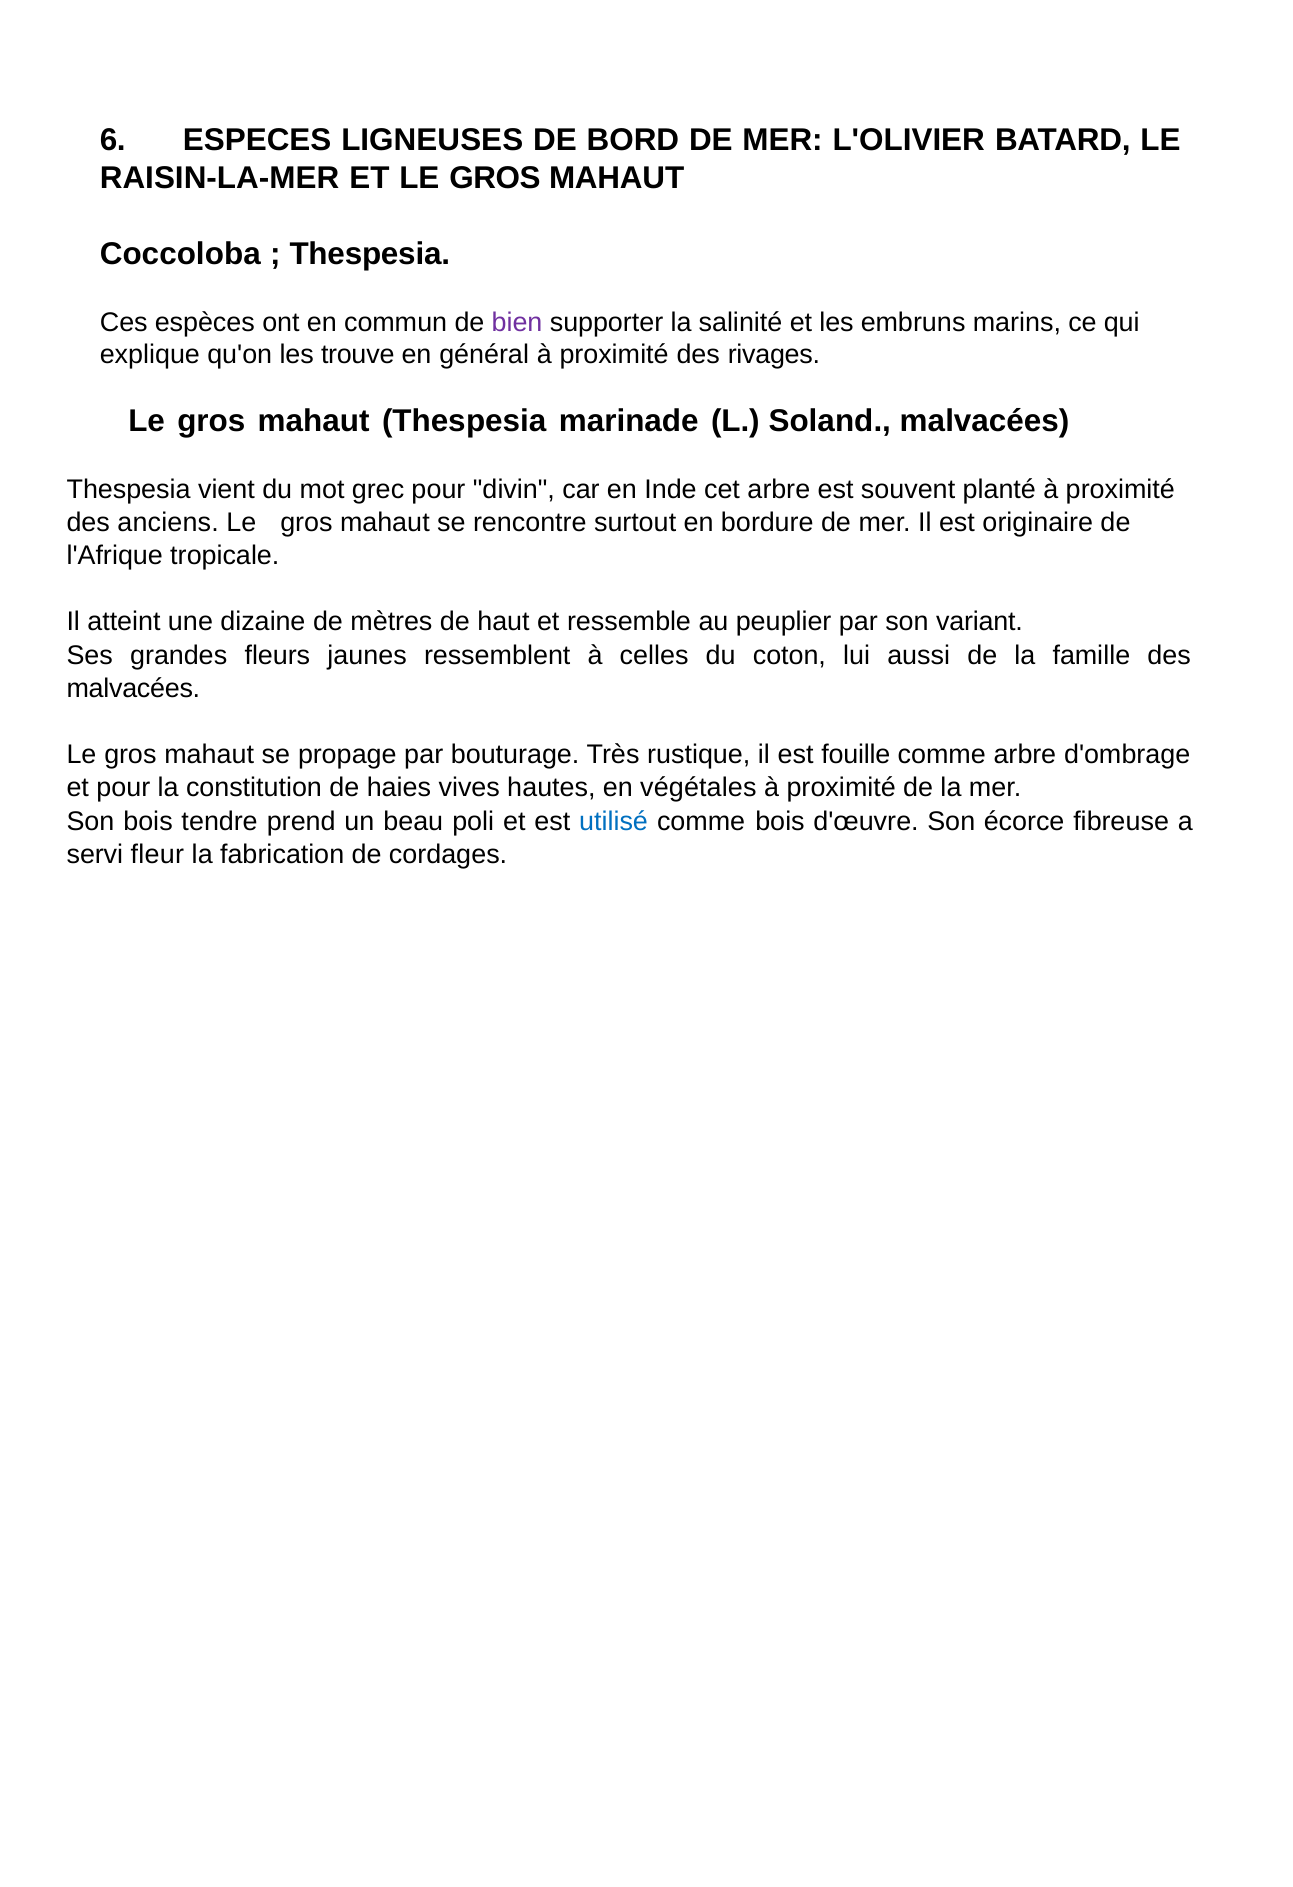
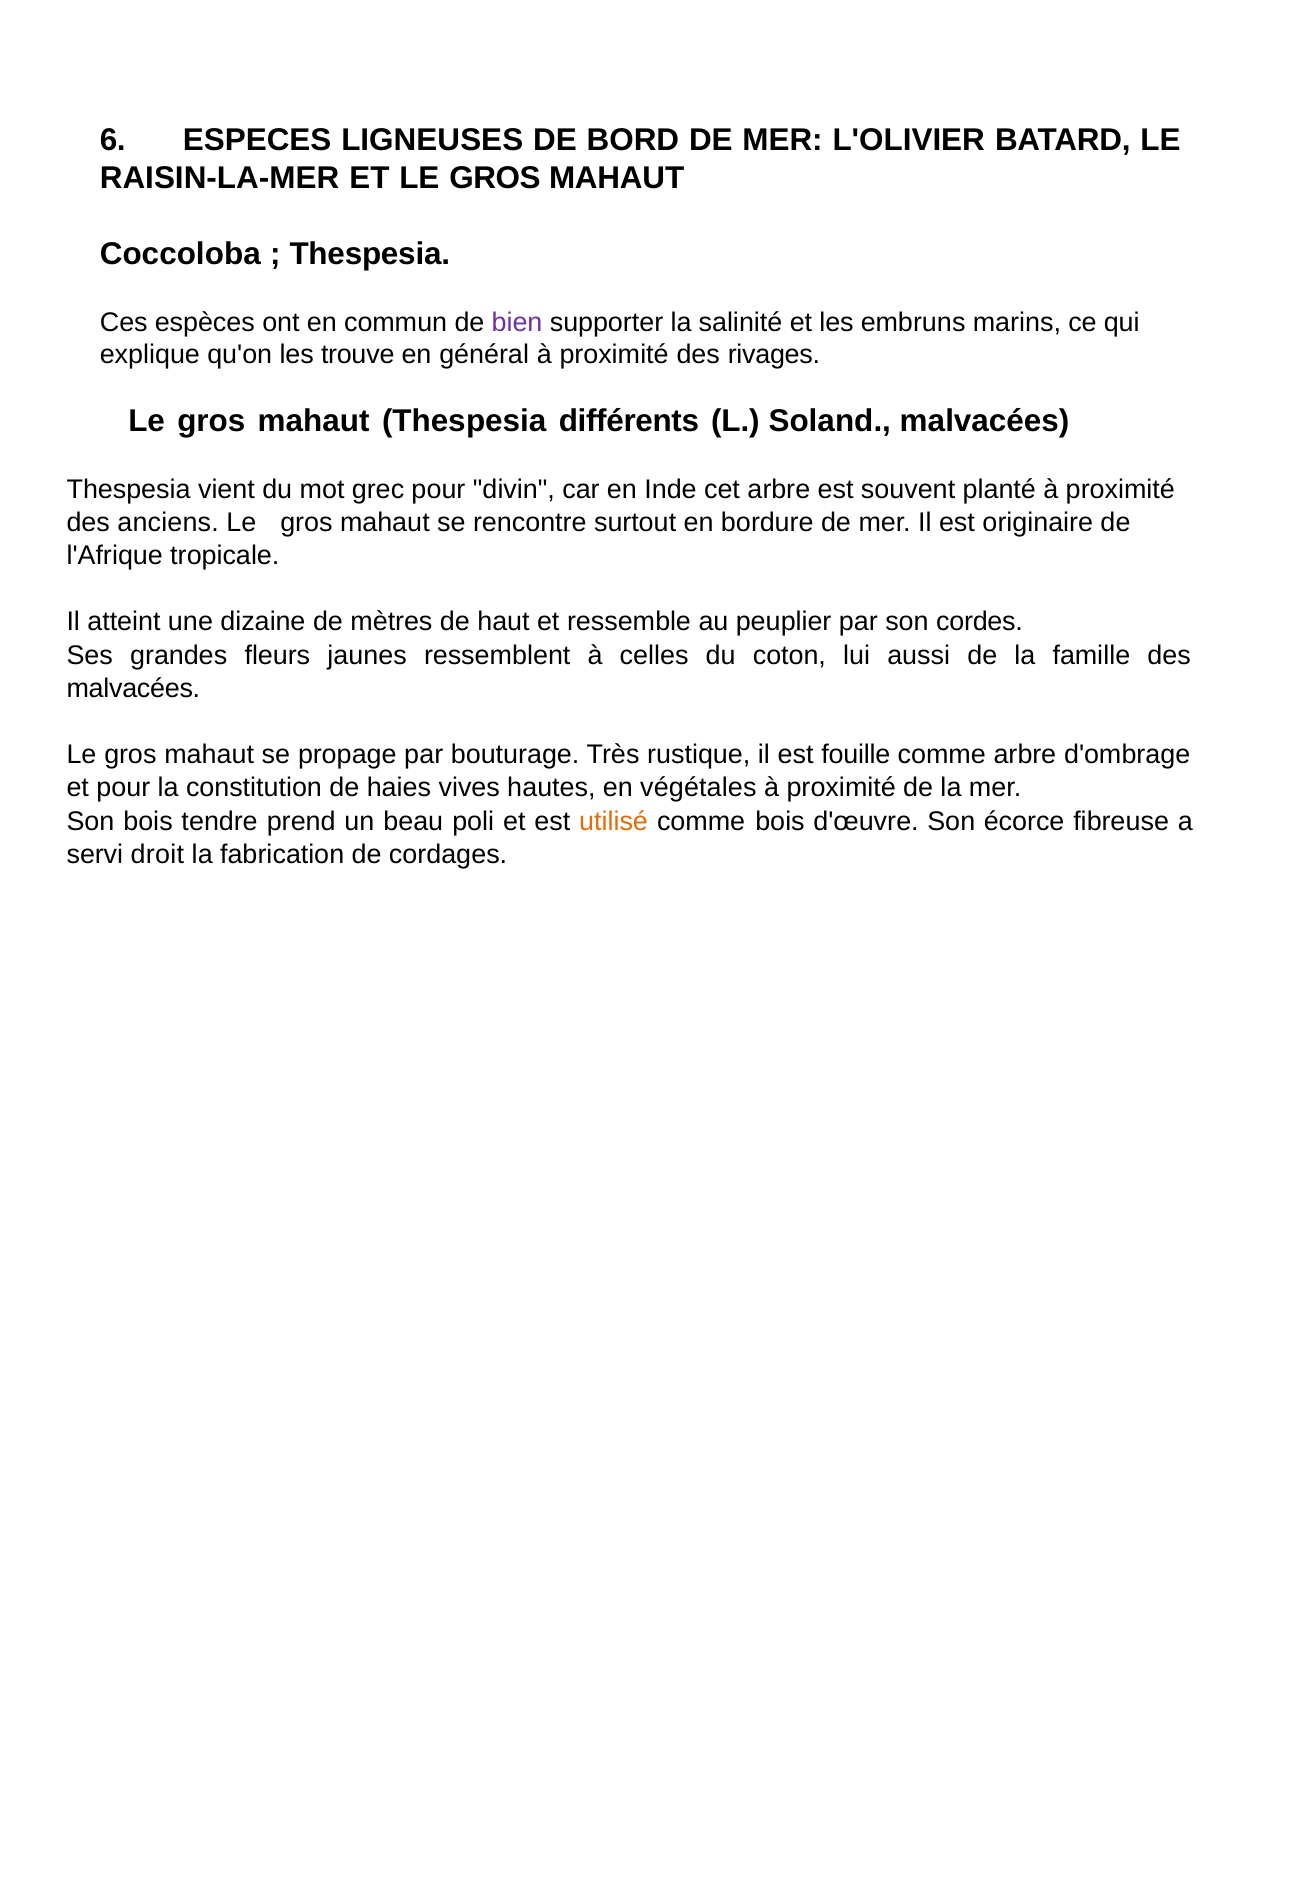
marinade: marinade -> différents
variant: variant -> cordes
utilisé colour: blue -> orange
fleur: fleur -> droit
